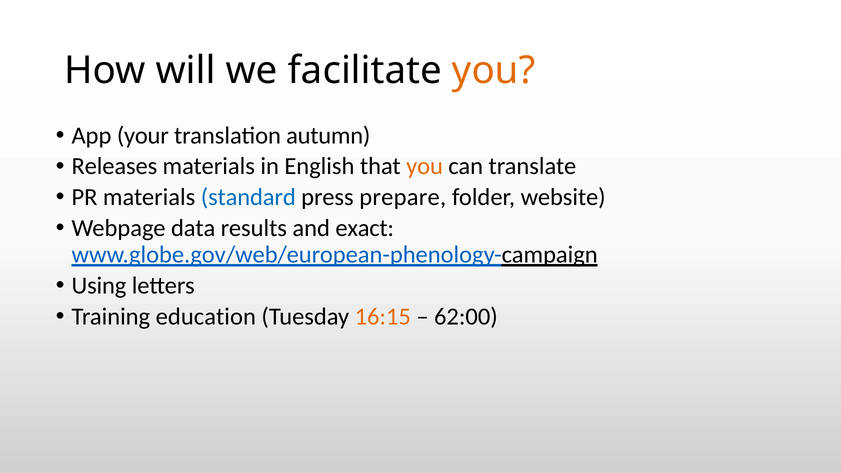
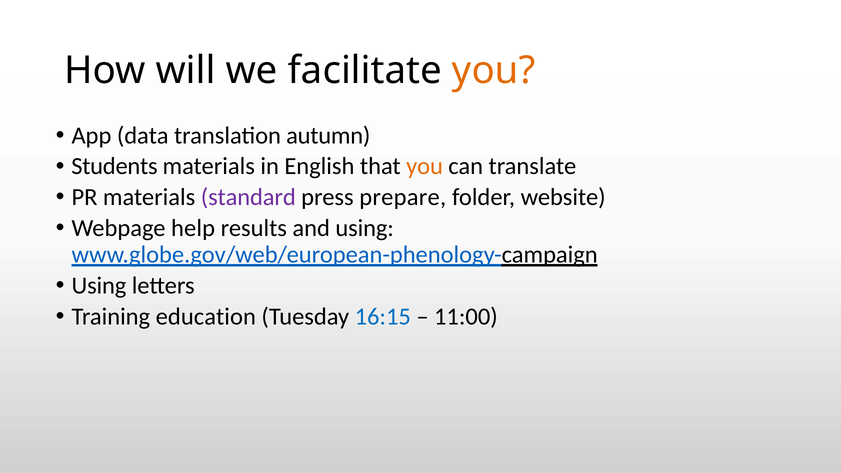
your: your -> data
Releases: Releases -> Students
standard colour: blue -> purple
data: data -> help
and exact: exact -> using
16:15 colour: orange -> blue
62:00: 62:00 -> 11:00
